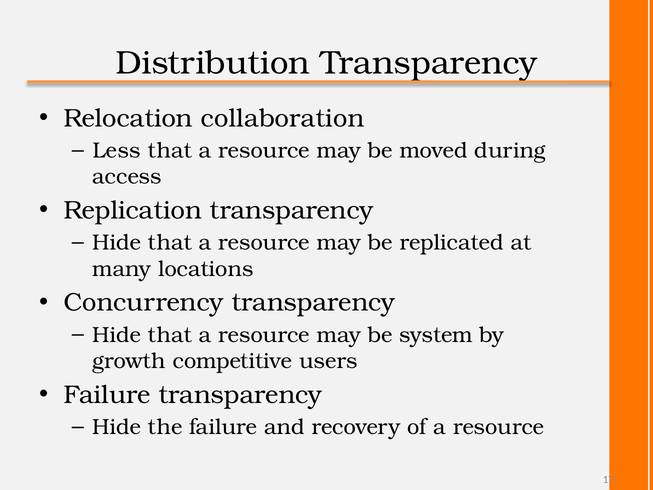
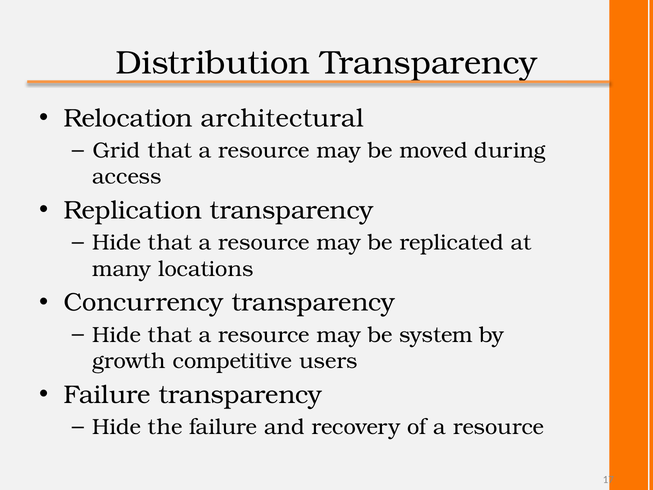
collaboration: collaboration -> architectural
Less: Less -> Grid
